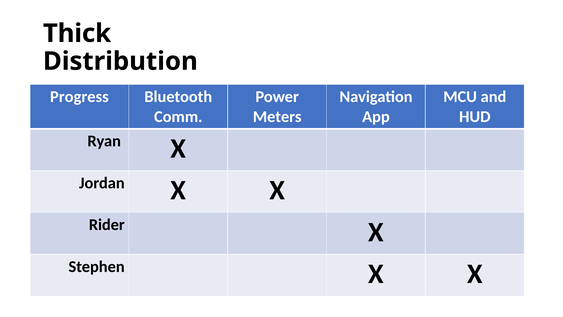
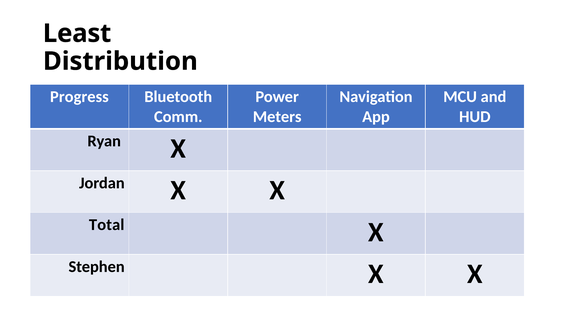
Thick: Thick -> Least
Rider: Rider -> Total
